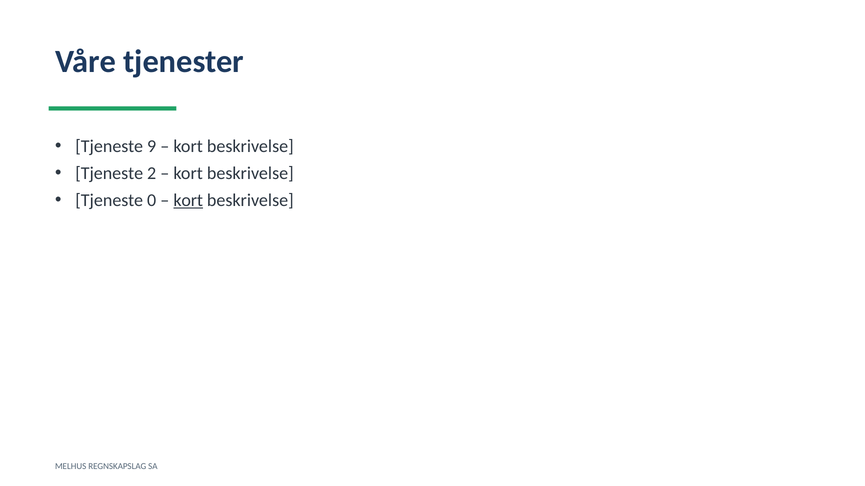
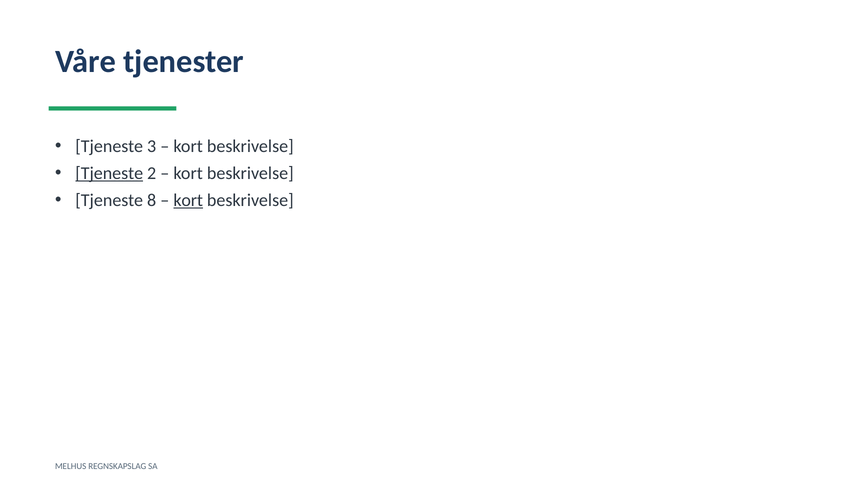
9: 9 -> 3
Tjeneste at (109, 174) underline: none -> present
0: 0 -> 8
